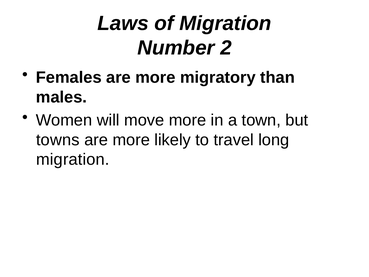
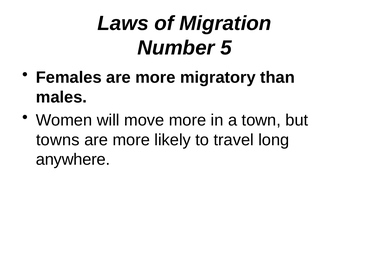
2: 2 -> 5
migration at (73, 159): migration -> anywhere
